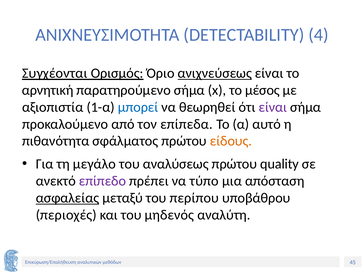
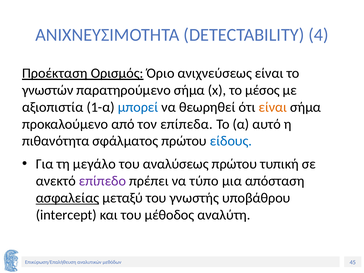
Συγχέονται: Συγχέονται -> Προέκταση
ανιχνεύσεως underline: present -> none
αρνητική: αρνητική -> γνωστών
είναι at (273, 107) colour: purple -> orange
είδους colour: orange -> blue
quality: quality -> τυπική
περίπου: περίπου -> γνωστής
περιοχές: περιοχές -> intercept
μηδενός: μηδενός -> μέθοδος
